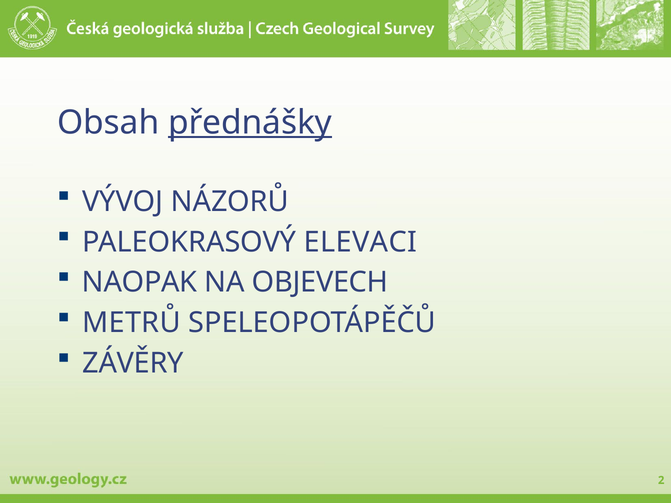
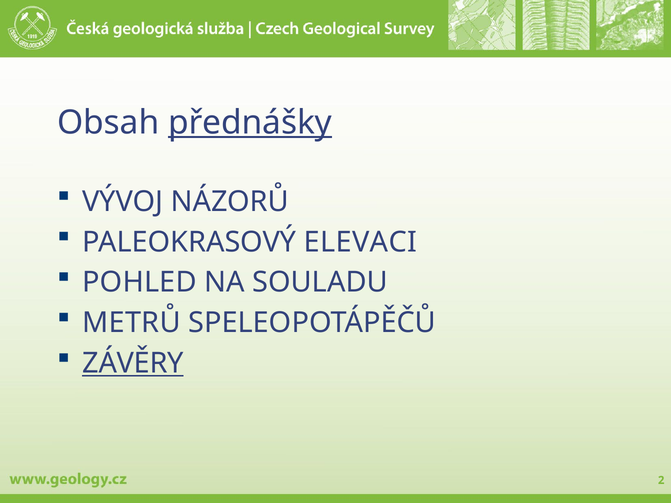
NAOPAK: NAOPAK -> POHLED
OBJEVECH: OBJEVECH -> SOULADU
ZÁVĚRY underline: none -> present
